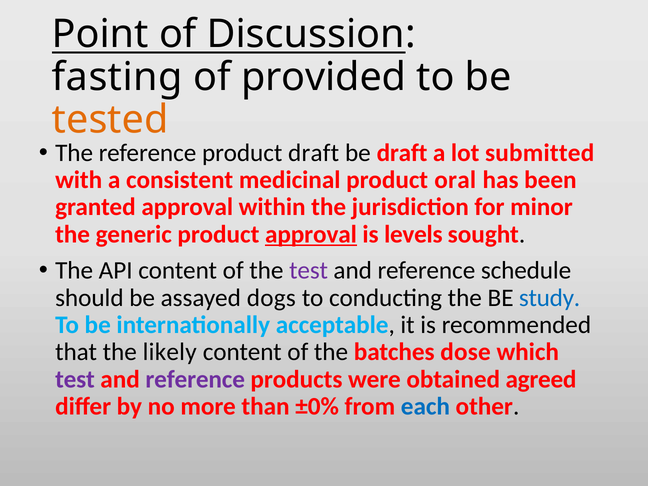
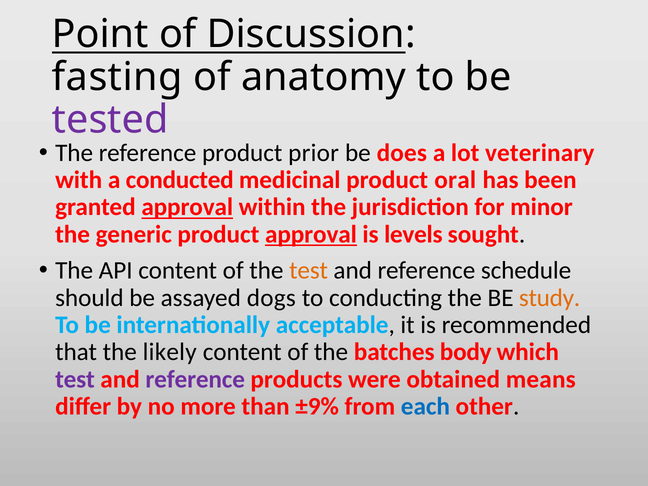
provided: provided -> anatomy
tested colour: orange -> purple
product draft: draft -> prior
be draft: draft -> does
submitted: submitted -> veterinary
consistent: consistent -> conducted
approval at (187, 207) underline: none -> present
test at (309, 271) colour: purple -> orange
study colour: blue -> orange
dose: dose -> body
agreed: agreed -> means
±0%: ±0% -> ±9%
